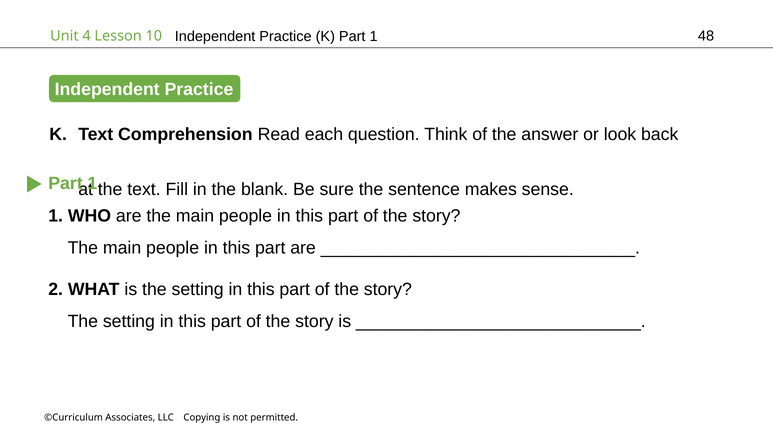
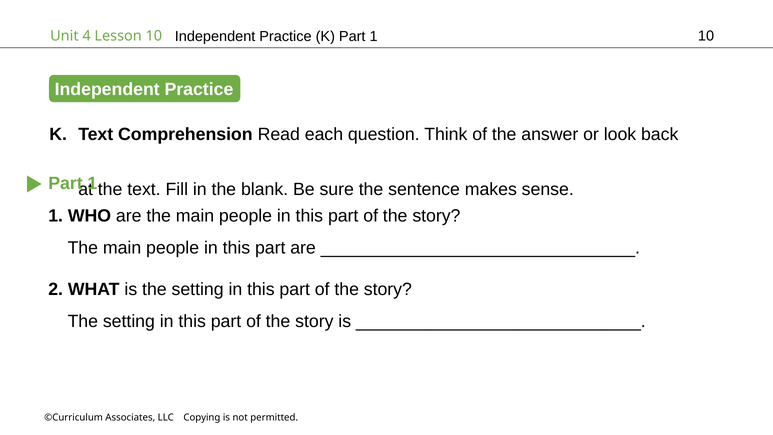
48 at (706, 36): 48 -> 10
